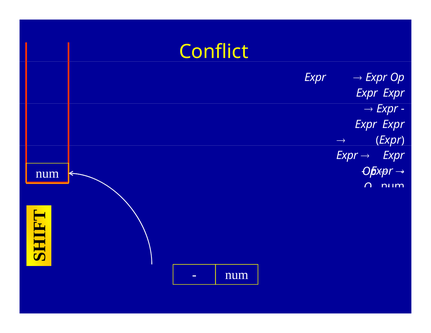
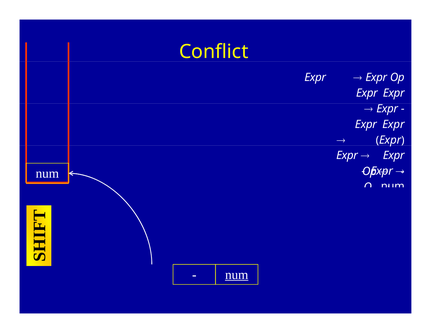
num at (237, 275) underline: none -> present
